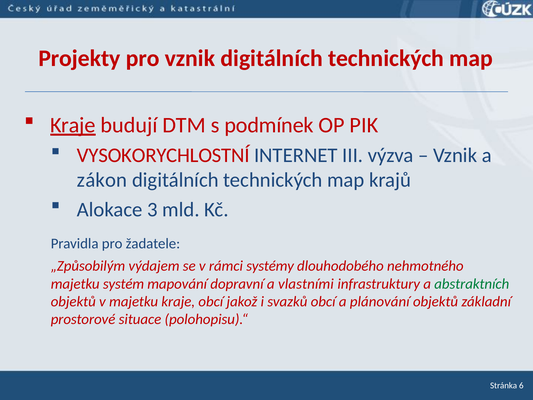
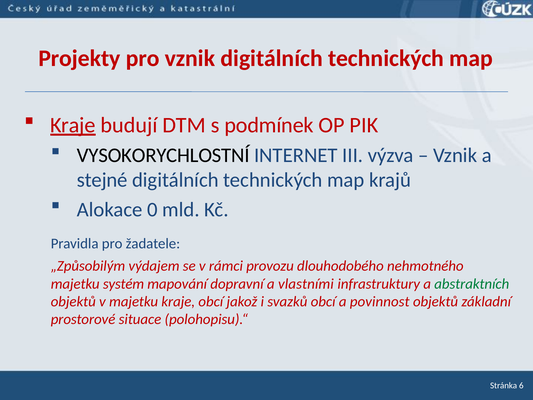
VYSOKORYCHLOSTNÍ colour: red -> black
zákon: zákon -> stejné
3: 3 -> 0
systémy: systémy -> provozu
plánování: plánování -> povinnost
